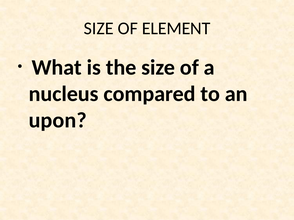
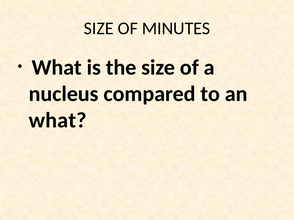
ELEMENT: ELEMENT -> MINUTES
upon at (58, 121): upon -> what
